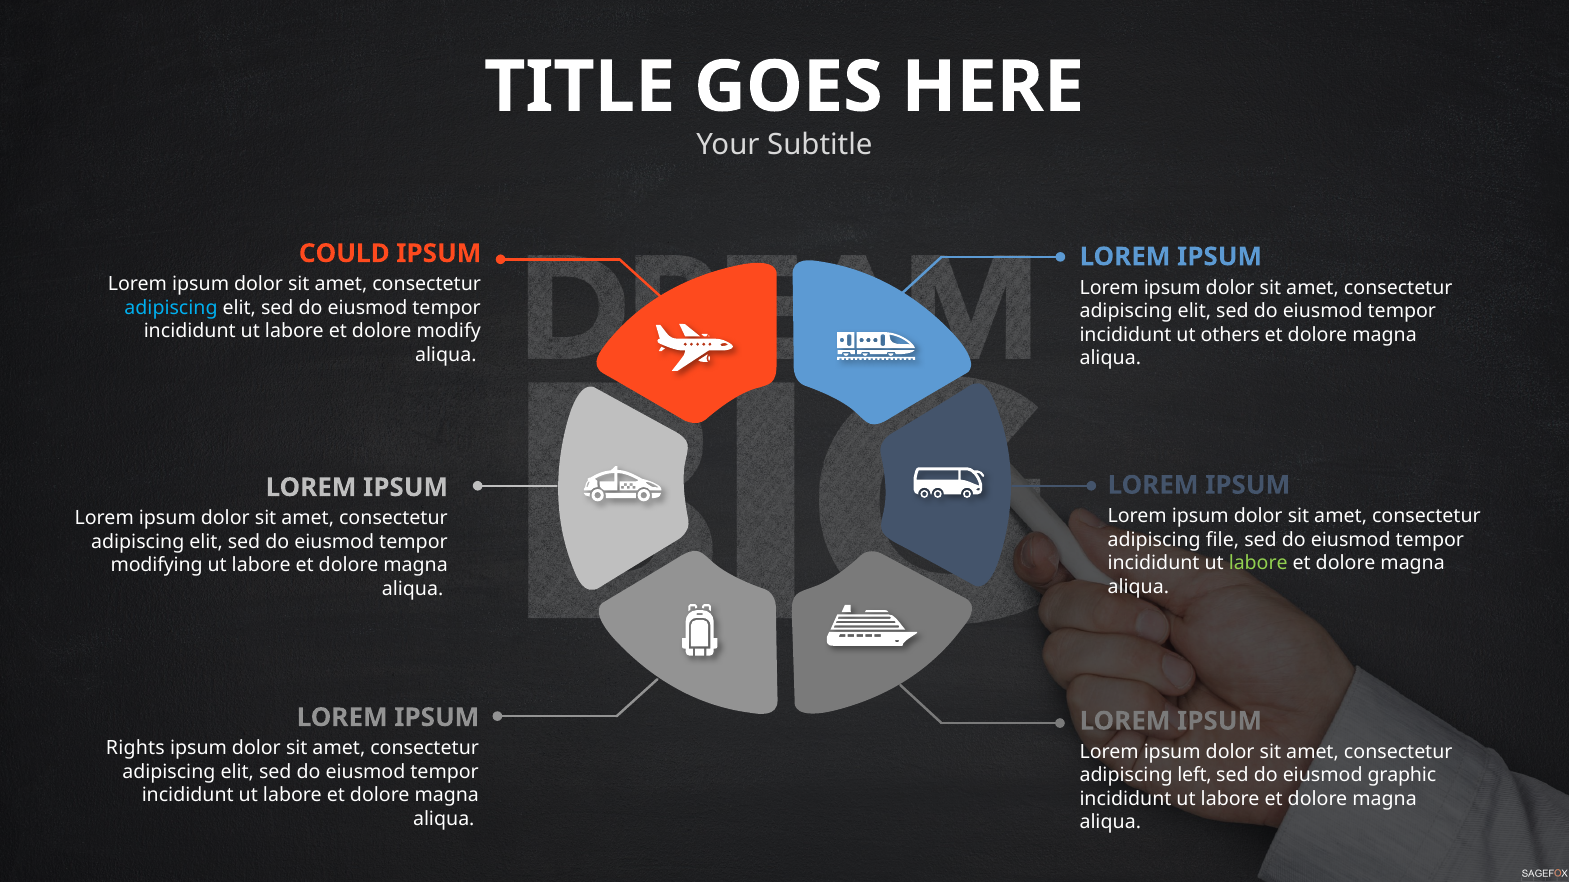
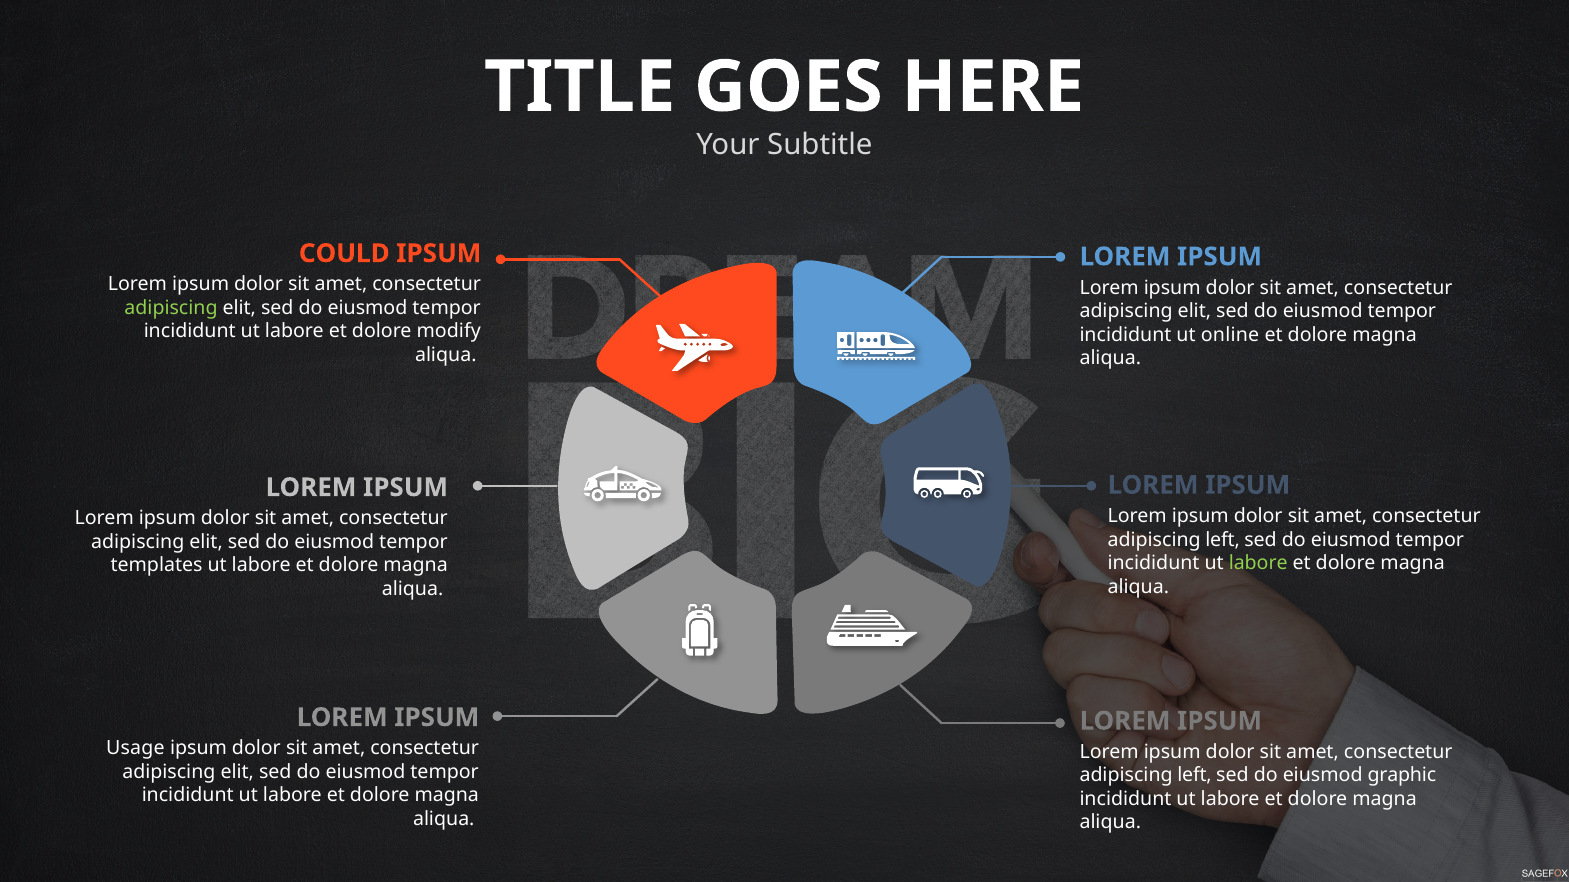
adipiscing at (171, 308) colour: light blue -> light green
others: others -> online
file at (1222, 540): file -> left
modifying: modifying -> templates
Rights: Rights -> Usage
